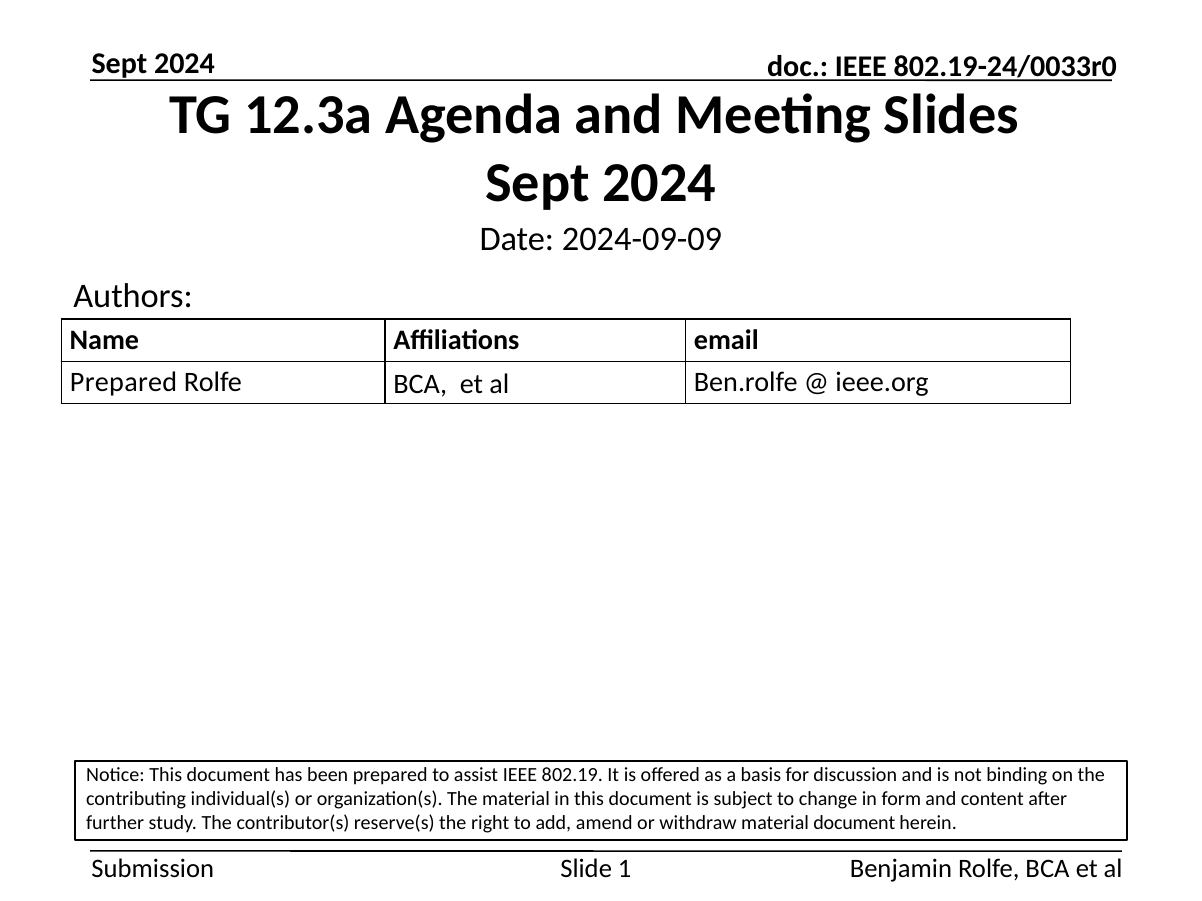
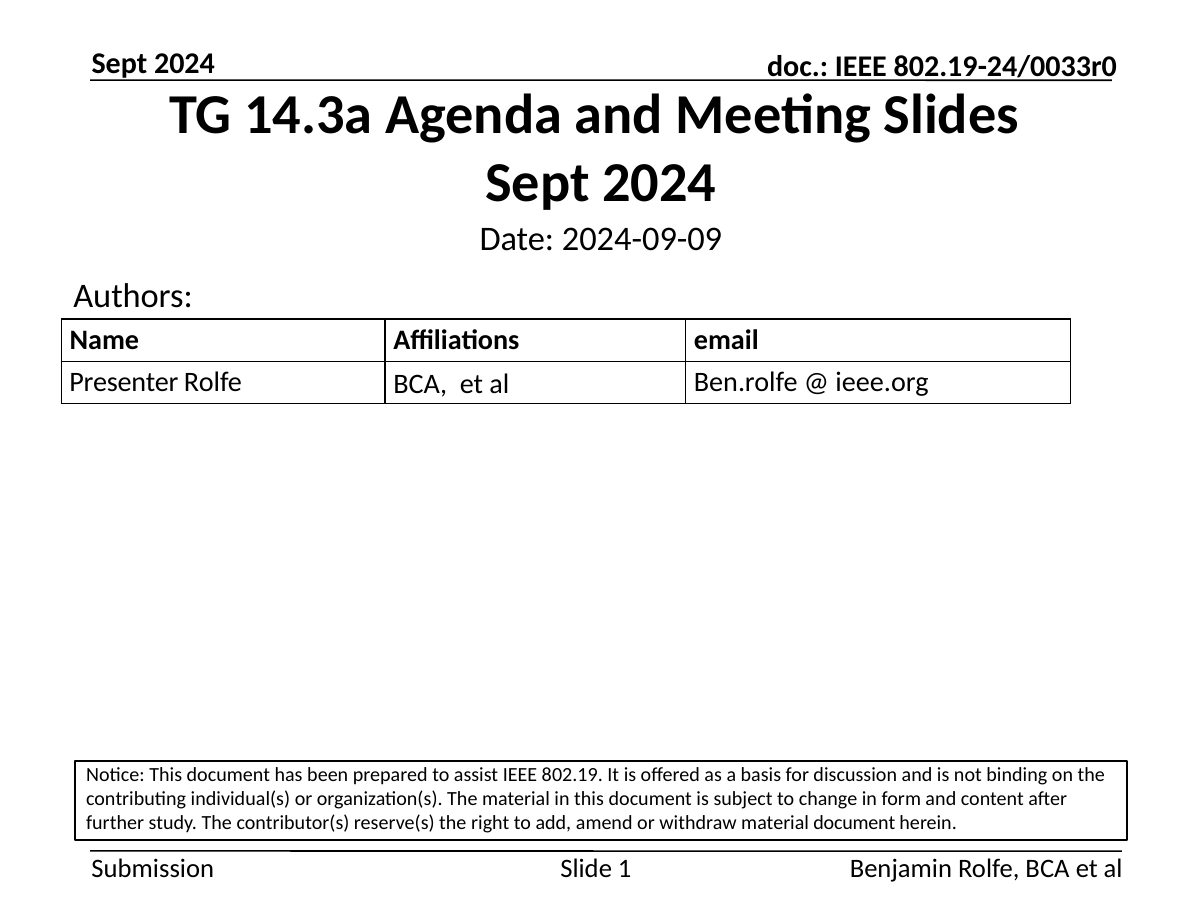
12.3a: 12.3a -> 14.3a
Prepared at (124, 382): Prepared -> Presenter
